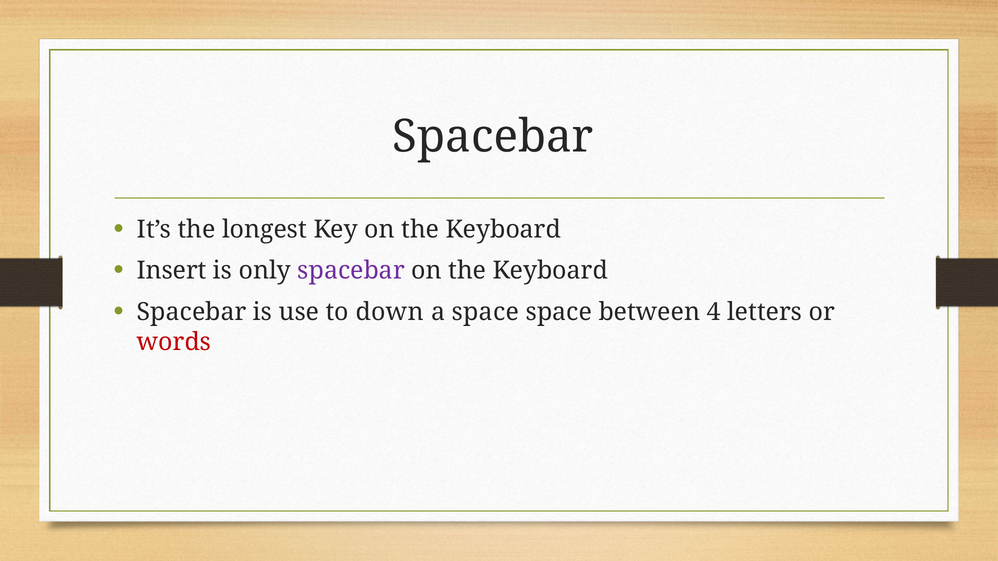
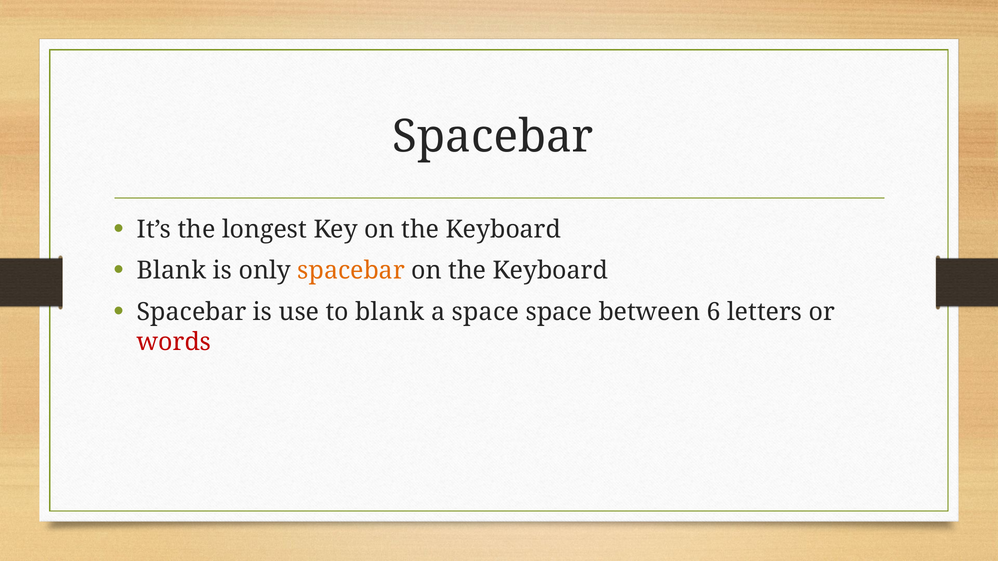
Insert at (172, 271): Insert -> Blank
spacebar at (351, 271) colour: purple -> orange
to down: down -> blank
4: 4 -> 6
